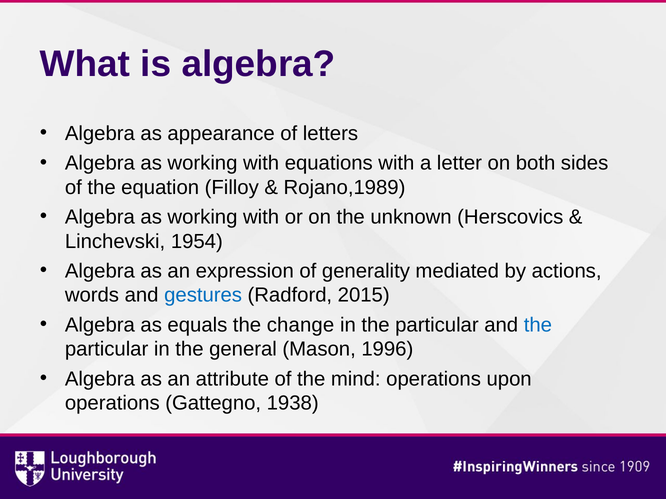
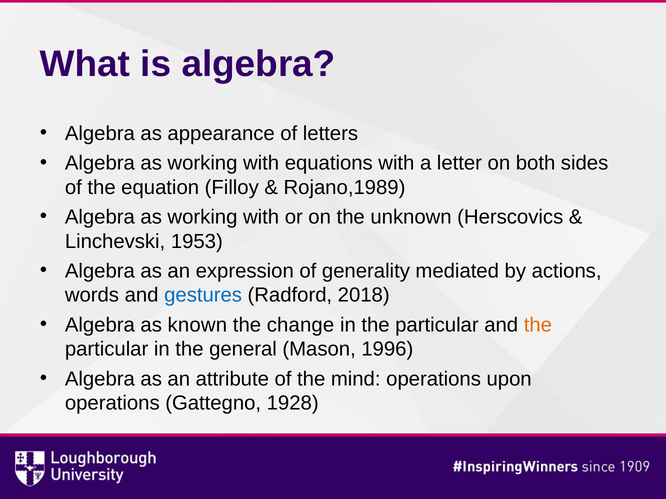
1954: 1954 -> 1953
2015: 2015 -> 2018
equals: equals -> known
the at (538, 325) colour: blue -> orange
1938: 1938 -> 1928
